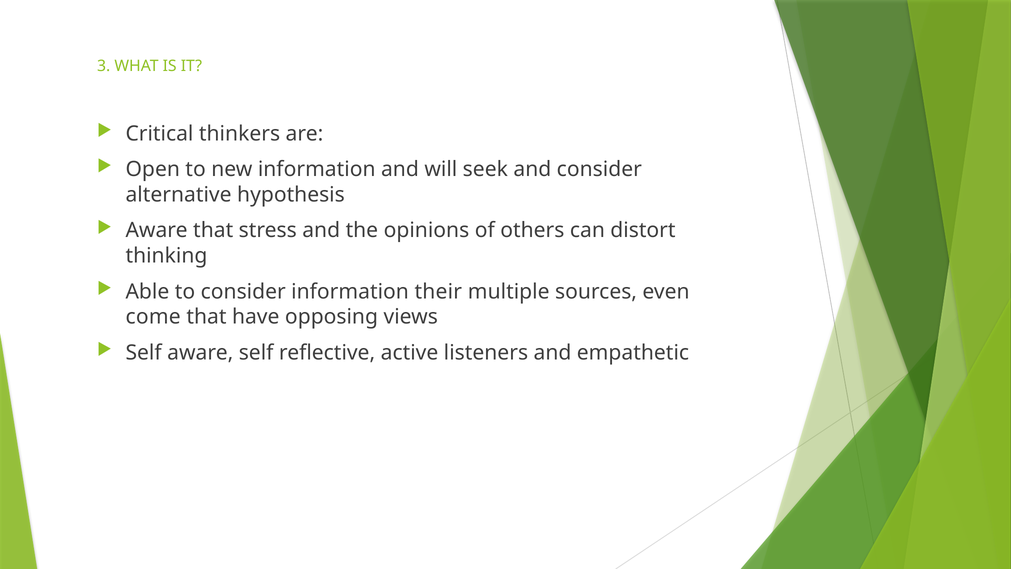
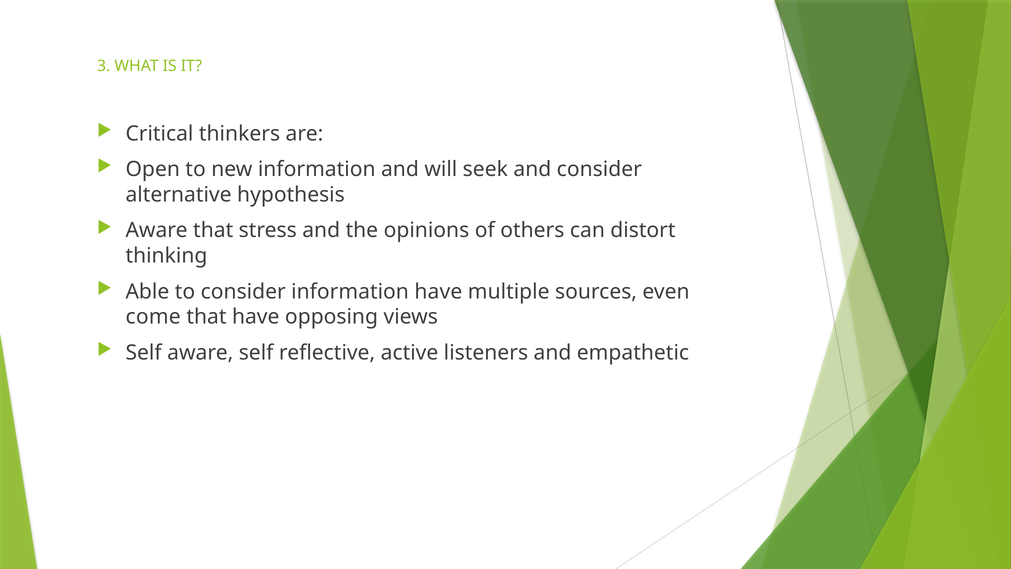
information their: their -> have
